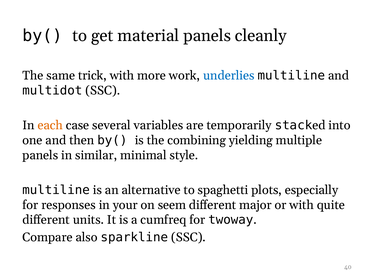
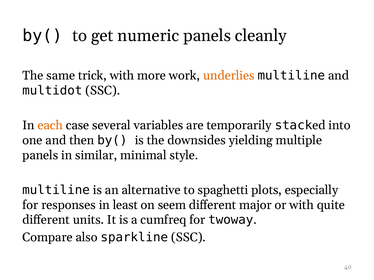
material: material -> numeric
underlies colour: blue -> orange
combining: combining -> downsides
your: your -> least
